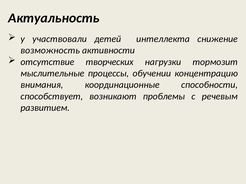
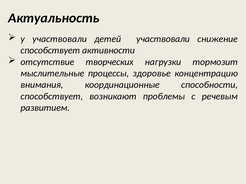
детей интеллекта: интеллекта -> участвовали
возможность at (50, 51): возможность -> способствует
обучении: обучении -> здоровье
